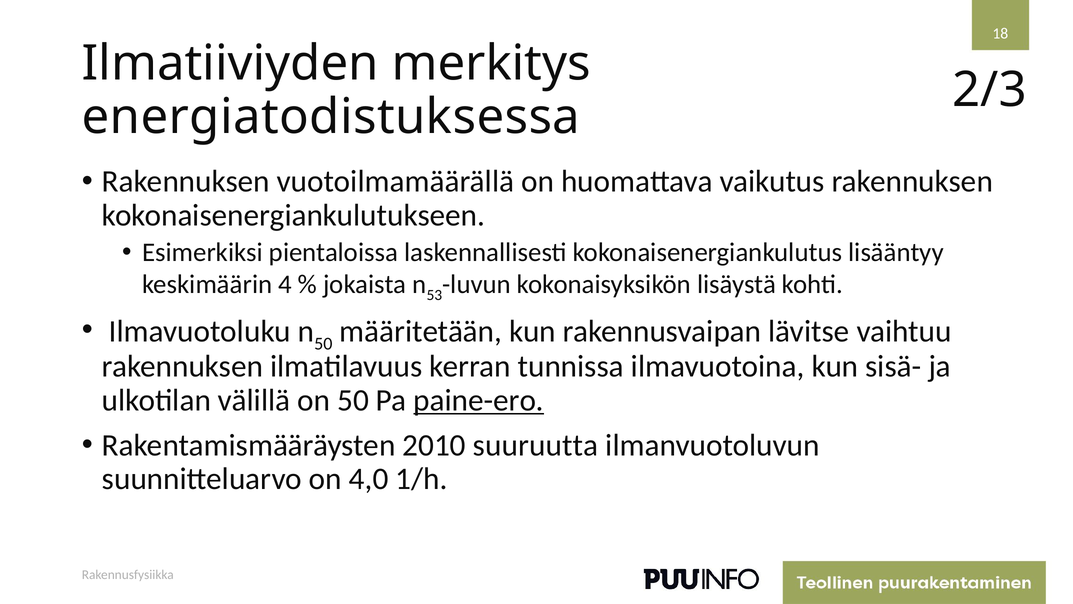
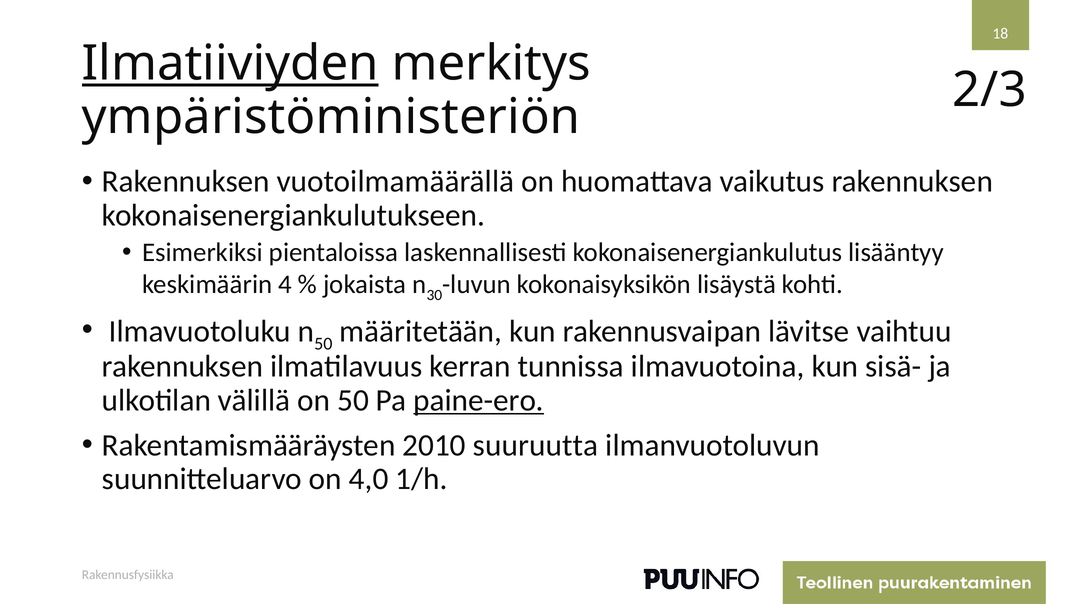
Ilmatiiviyden underline: none -> present
energiatodistuksessa: energiatodistuksessa -> ympäristöministeriön
53: 53 -> 30
